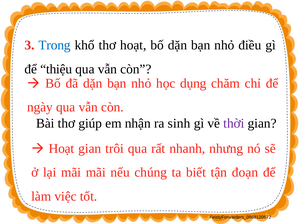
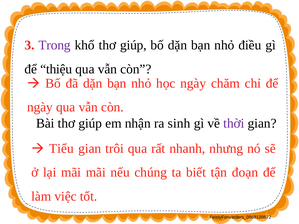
Trong colour: blue -> purple
khổ thơ hoạt: hoạt -> giúp
học dụng: dụng -> ngày
Hoạt at (61, 149): Hoạt -> Tiểu
